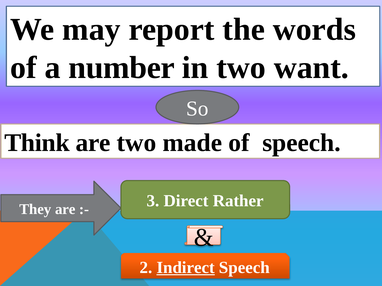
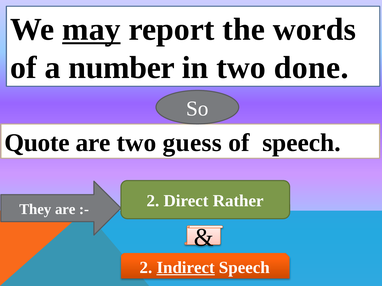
may underline: none -> present
want: want -> done
Think: Think -> Quote
made: made -> guess
3 at (153, 201): 3 -> 2
